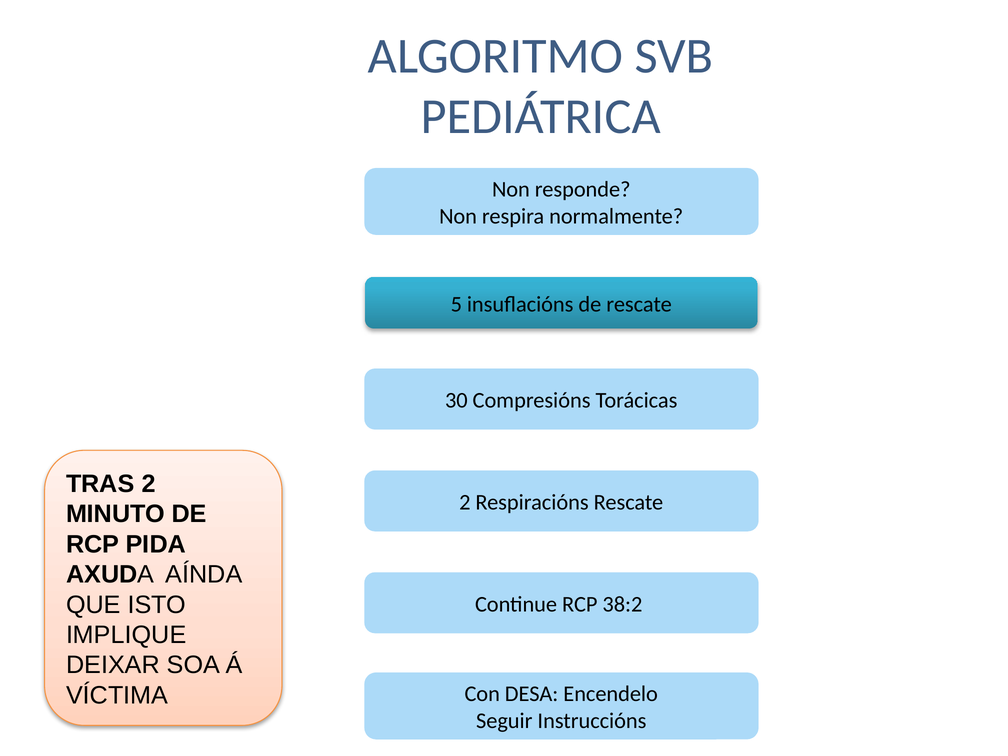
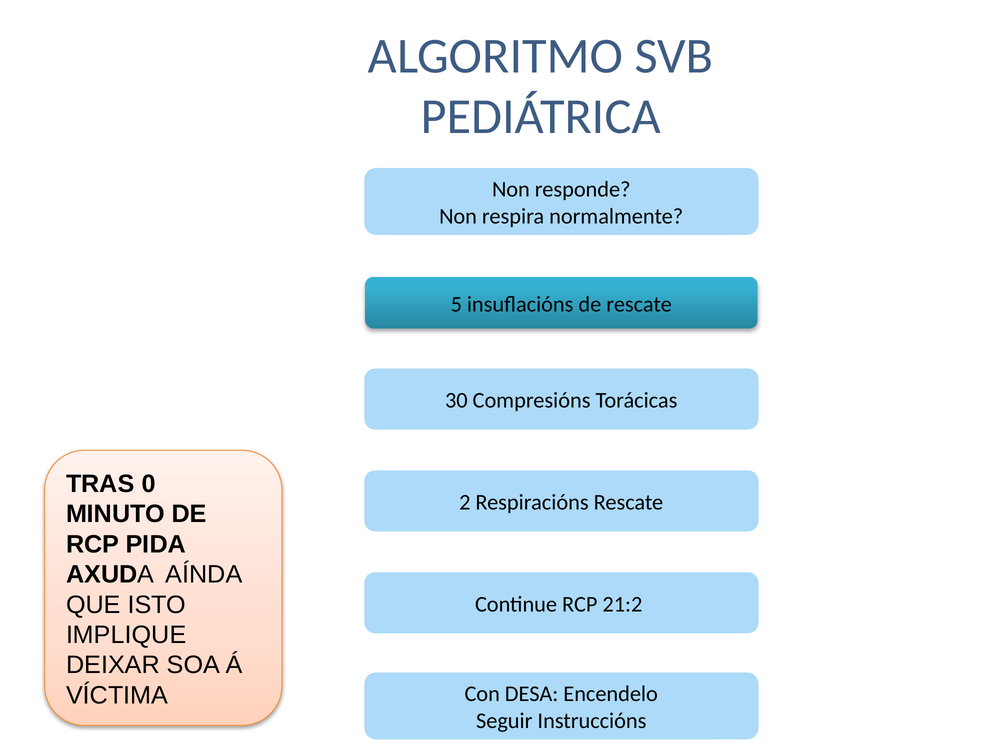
TRAS 2: 2 -> 0
38:2: 38:2 -> 21:2
